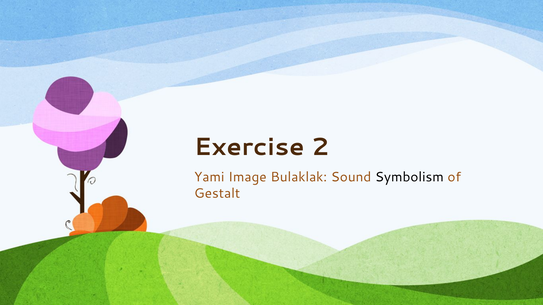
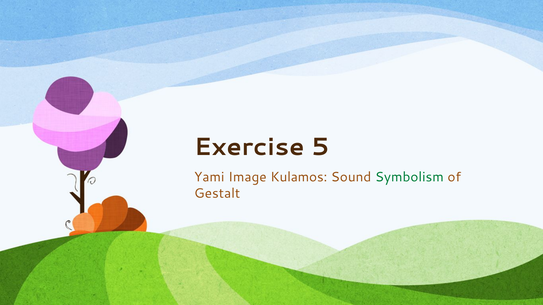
2: 2 -> 5
Bulaklak: Bulaklak -> Kulamos
Symbolism colour: black -> green
